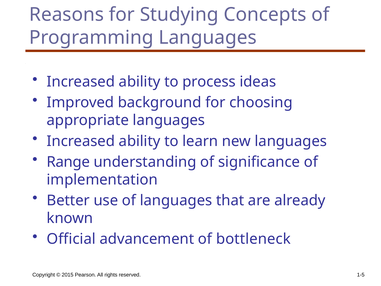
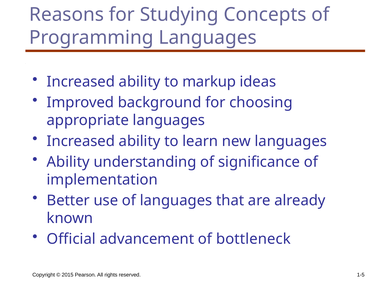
process: process -> markup
Range at (68, 162): Range -> Ability
